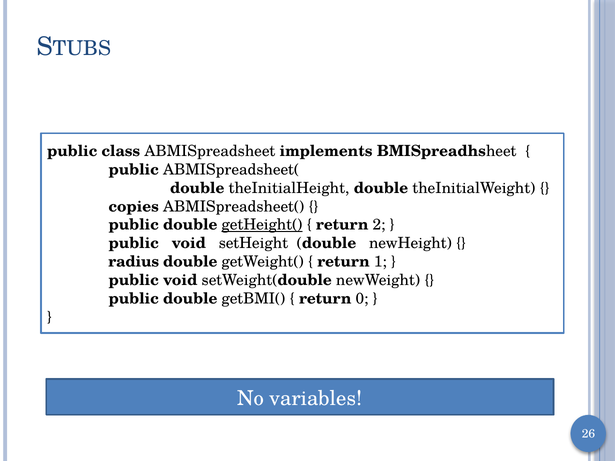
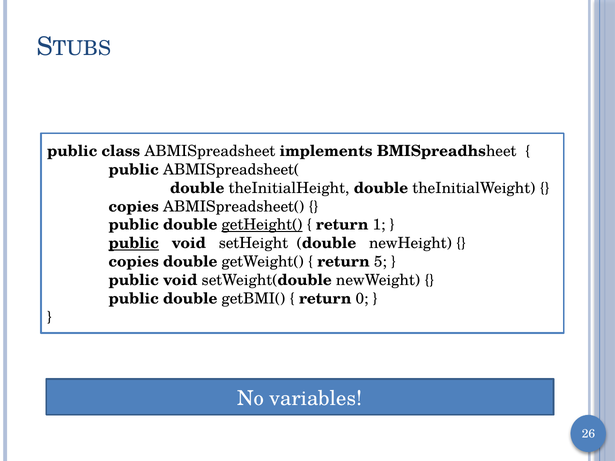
2: 2 -> 1
public at (134, 243) underline: none -> present
radius at (134, 262): radius -> copies
1: 1 -> 5
